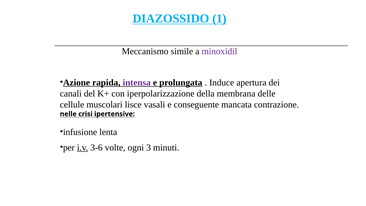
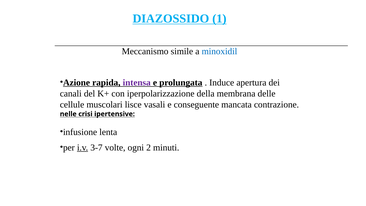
minoxidil colour: purple -> blue
3-6: 3-6 -> 3-7
3: 3 -> 2
